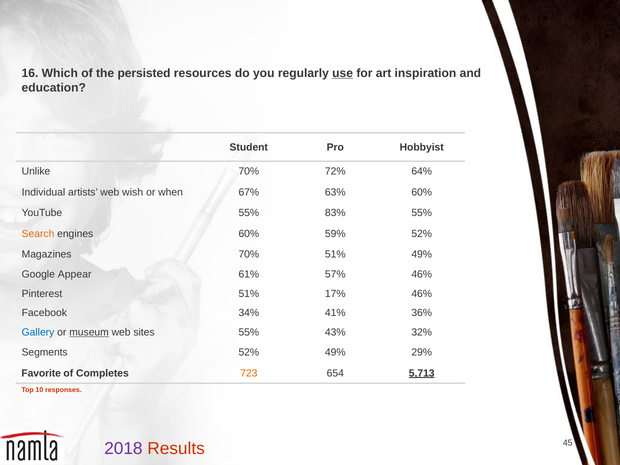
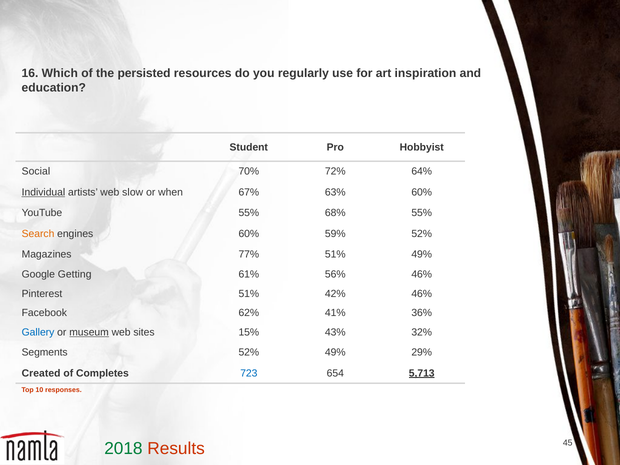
use underline: present -> none
Unlike: Unlike -> Social
Individual underline: none -> present
wish: wish -> slow
83%: 83% -> 68%
Magazines 70%: 70% -> 77%
Appear: Appear -> Getting
57%: 57% -> 56%
17%: 17% -> 42%
34%: 34% -> 62%
sites 55%: 55% -> 15%
Favorite: Favorite -> Created
723 colour: orange -> blue
2018 colour: purple -> green
